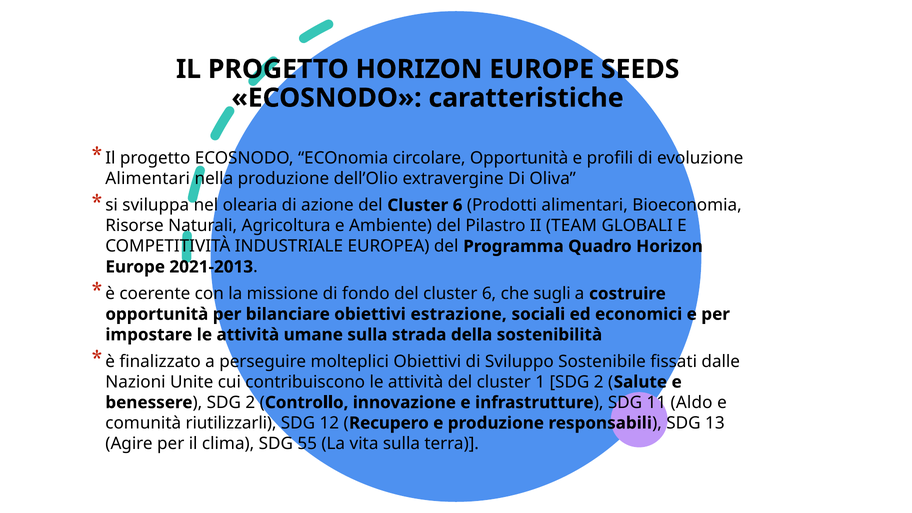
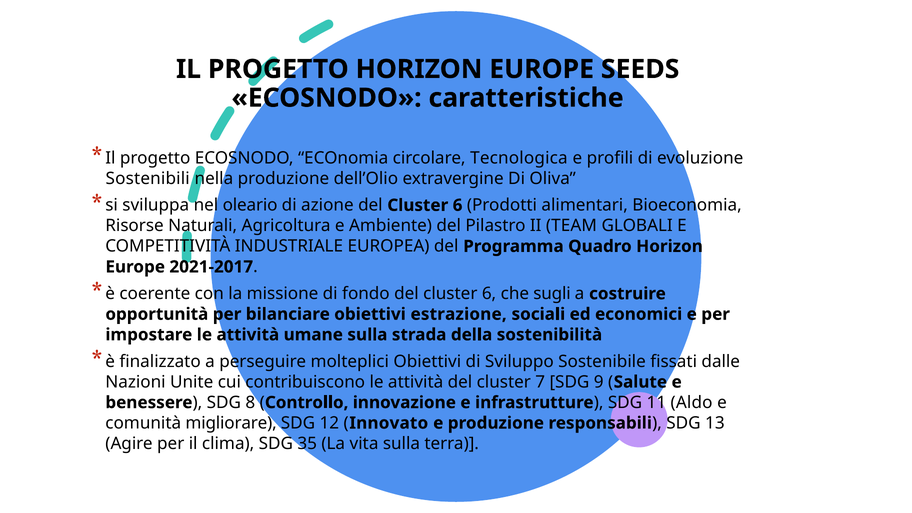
circolare Opportunità: Opportunità -> Tecnologica
Alimentari at (148, 178): Alimentari -> Sostenibili
olearia: olearia -> oleario
2021-2013: 2021-2013 -> 2021-2017
1: 1 -> 7
2 at (599, 382): 2 -> 9
2 at (250, 403): 2 -> 8
riutilizzarli: riutilizzarli -> migliorare
Recupero: Recupero -> Innovato
55: 55 -> 35
